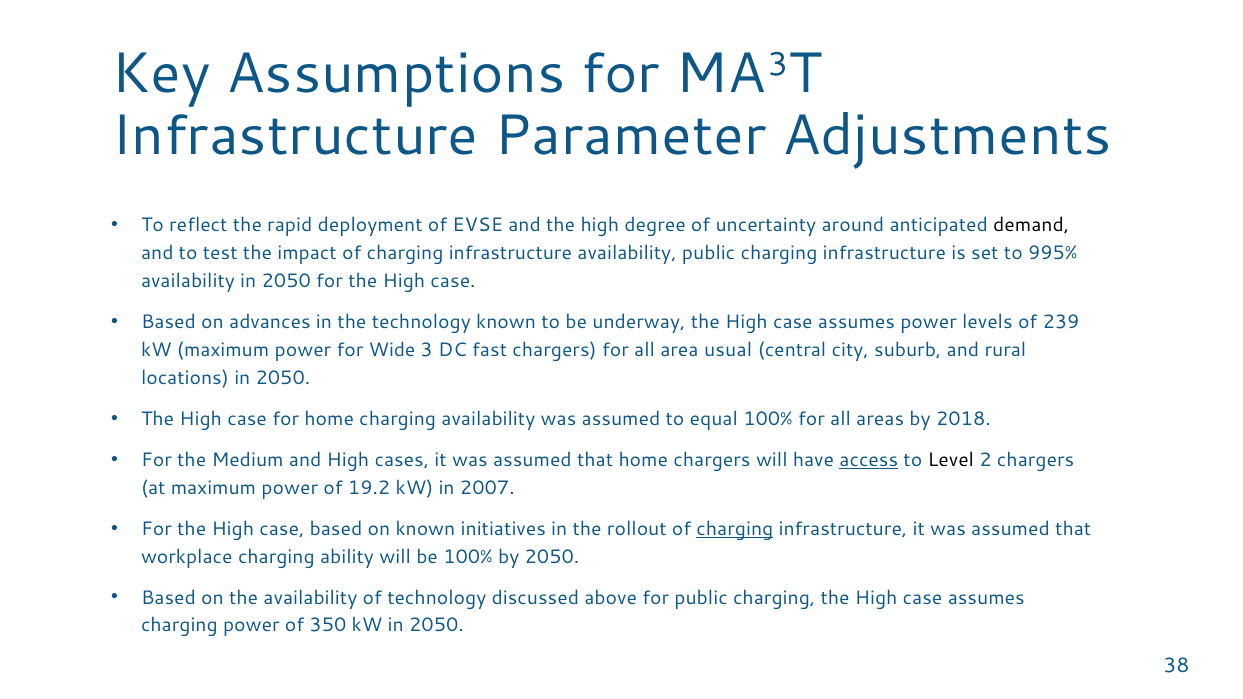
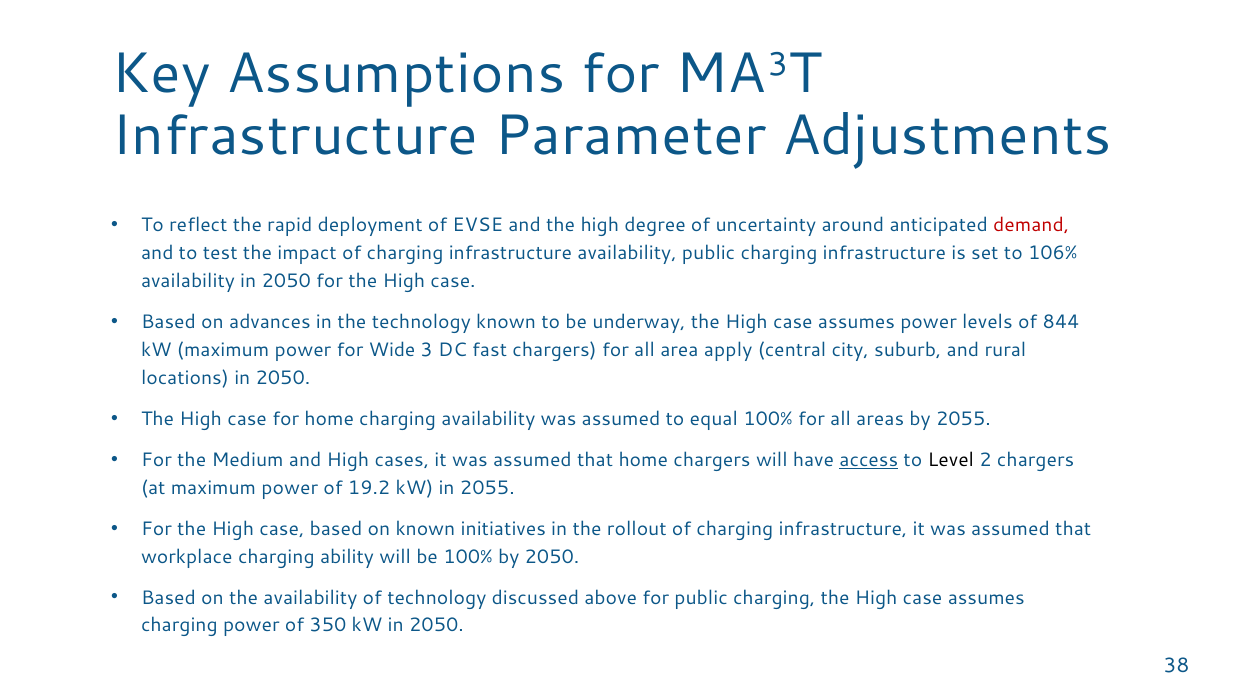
demand colour: black -> red
995%: 995% -> 106%
239: 239 -> 844
usual: usual -> apply
by 2018: 2018 -> 2055
in 2007: 2007 -> 2055
charging at (735, 529) underline: present -> none
